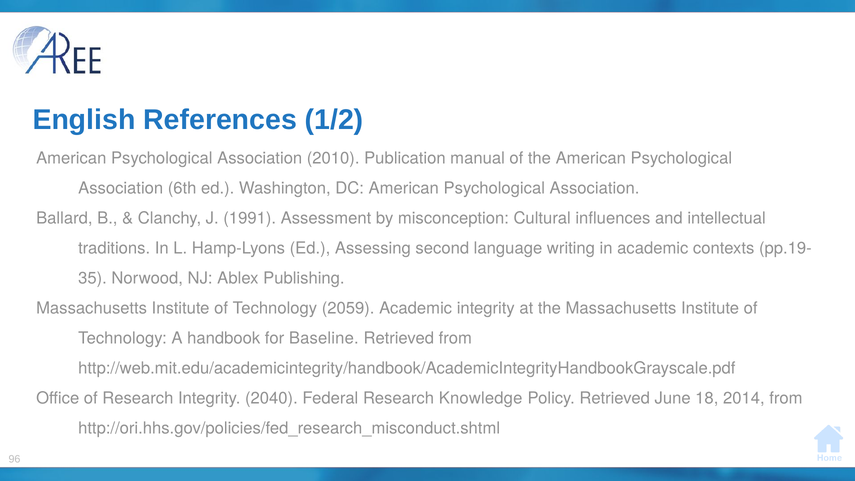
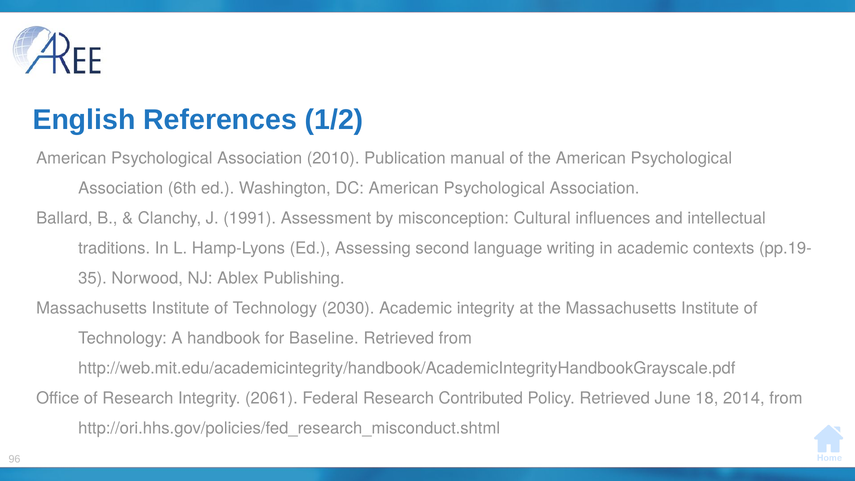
2059: 2059 -> 2030
2040: 2040 -> 2061
Knowledge: Knowledge -> Contributed
